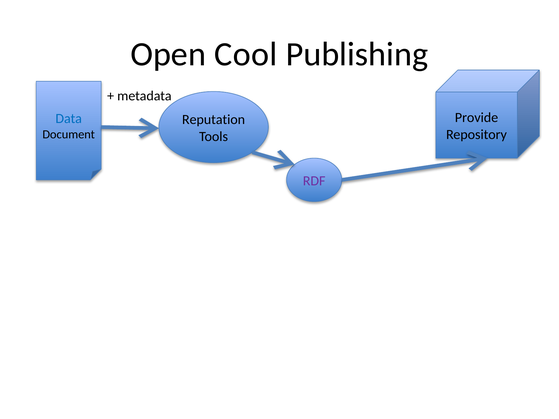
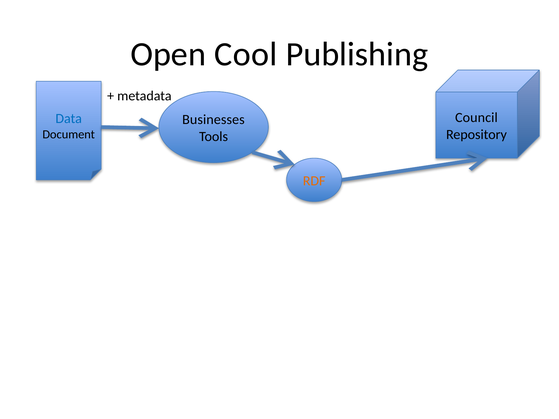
Provide: Provide -> Council
Reputation: Reputation -> Businesses
RDF colour: purple -> orange
